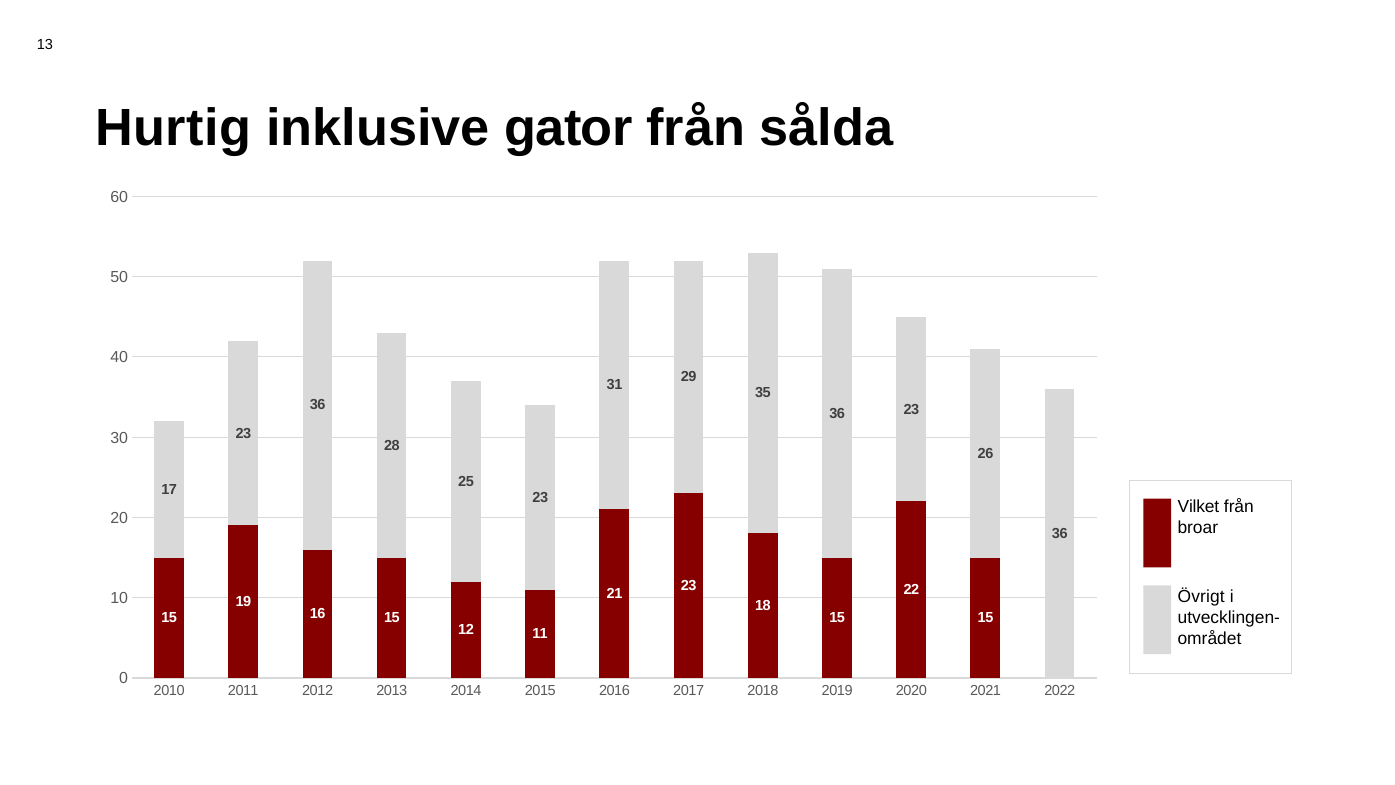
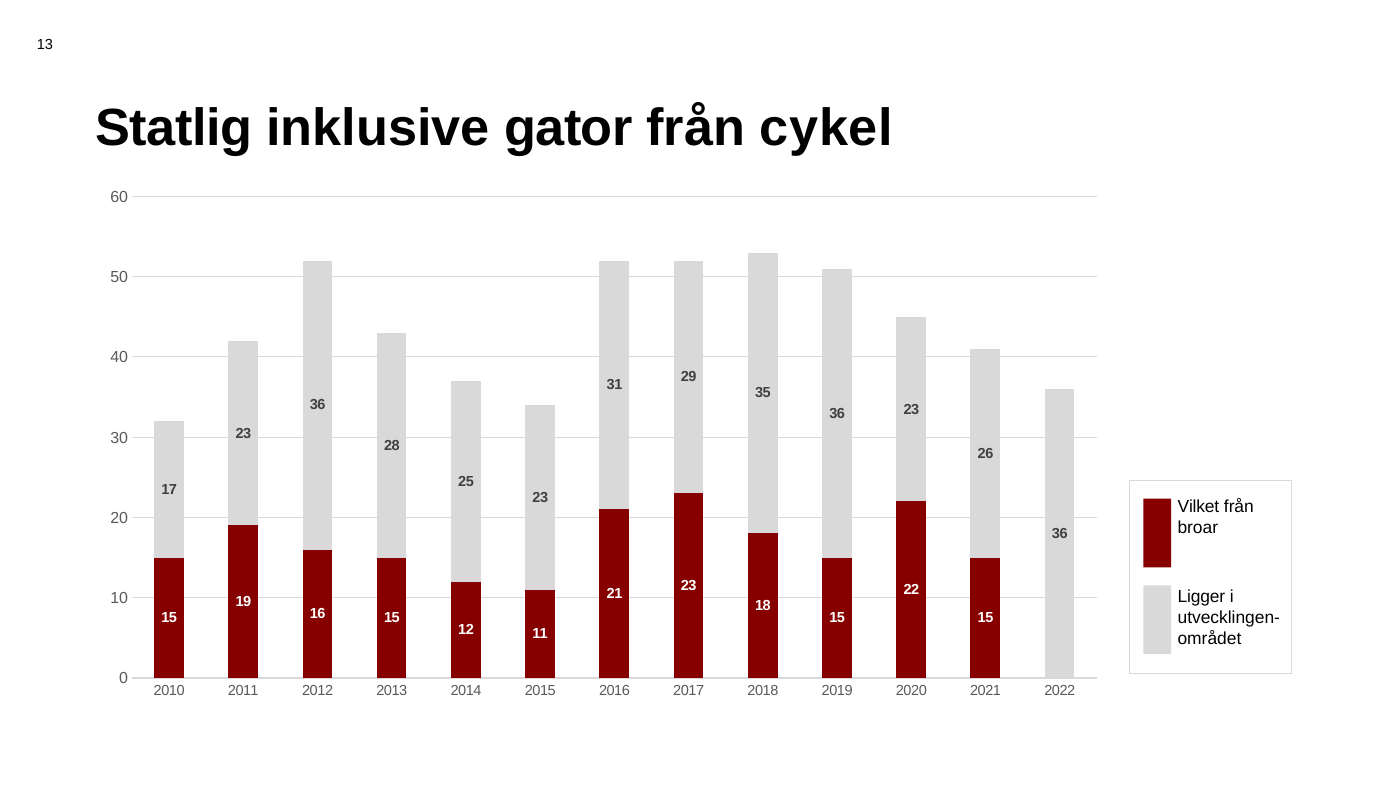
Hurtig: Hurtig -> Statlig
sålda: sålda -> cykel
Övrigt: Övrigt -> Ligger
